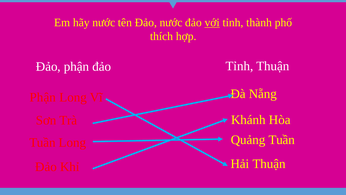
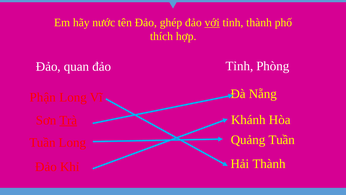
Đảo nước: nước -> ghép
Đảo phận: phận -> quan
Tỉnh Thuận: Thuận -> Phòng
Trà underline: none -> present
Hải Thuận: Thuận -> Thành
